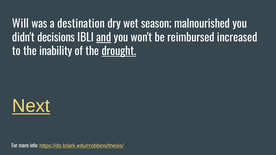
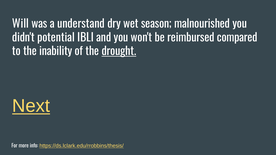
destination: destination -> understand
decisions: decisions -> potential
and underline: present -> none
increased: increased -> compared
